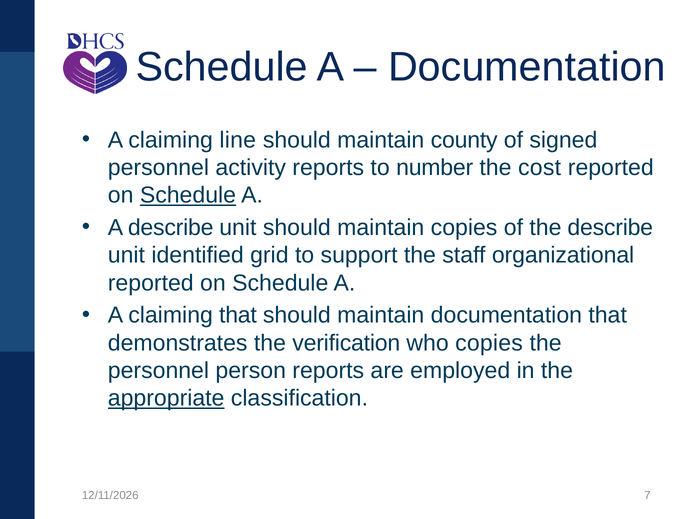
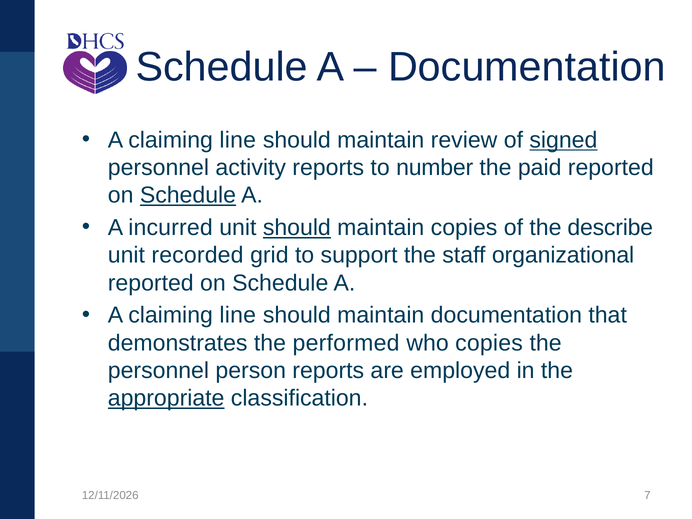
county: county -> review
signed underline: none -> present
cost: cost -> paid
A describe: describe -> incurred
should at (297, 228) underline: none -> present
identified: identified -> recorded
that at (238, 315): that -> line
verification: verification -> performed
